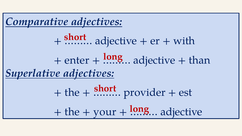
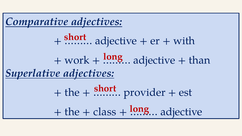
enter: enter -> work
your: your -> class
